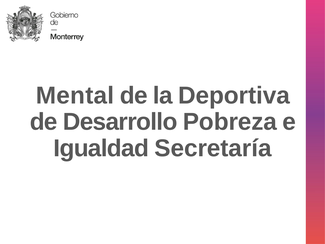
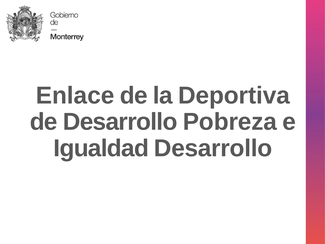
Mental: Mental -> Enlace
Igualdad Secretaría: Secretaría -> Desarrollo
